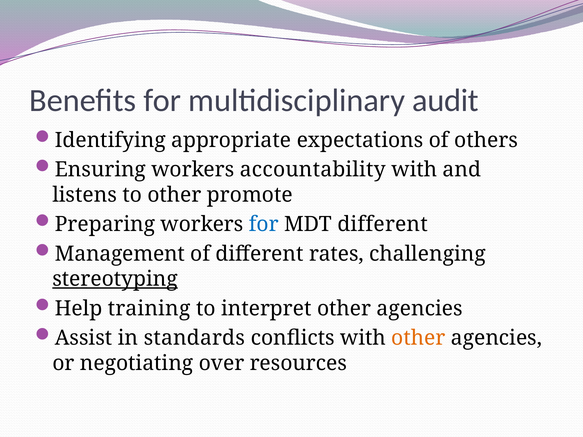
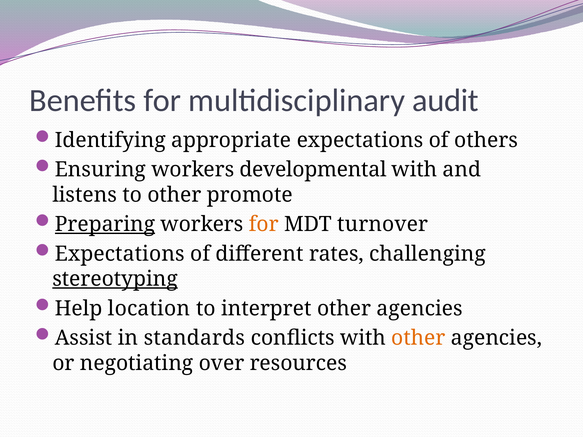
accountability: accountability -> developmental
Preparing underline: none -> present
for at (264, 225) colour: blue -> orange
MDT different: different -> turnover
Management at (120, 254): Management -> Expectations
training: training -> location
